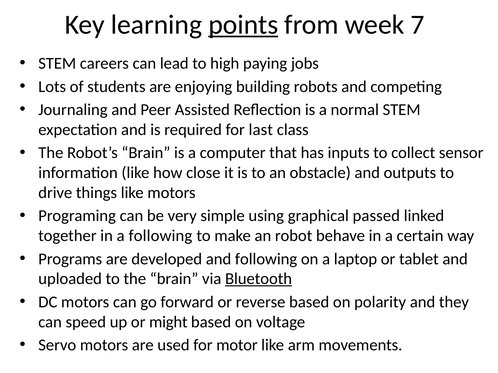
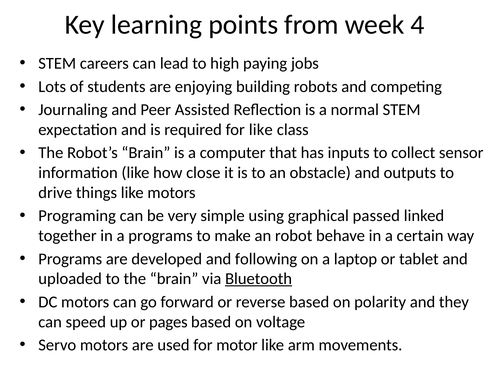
points underline: present -> none
7: 7 -> 4
for last: last -> like
a following: following -> programs
might: might -> pages
